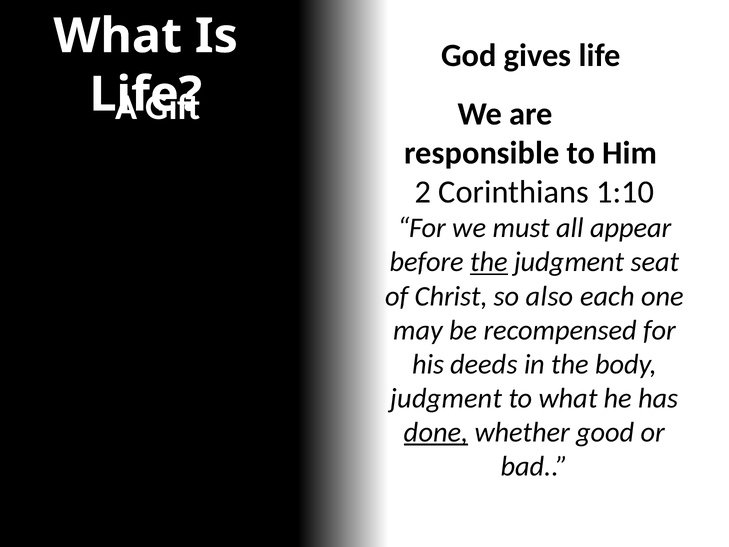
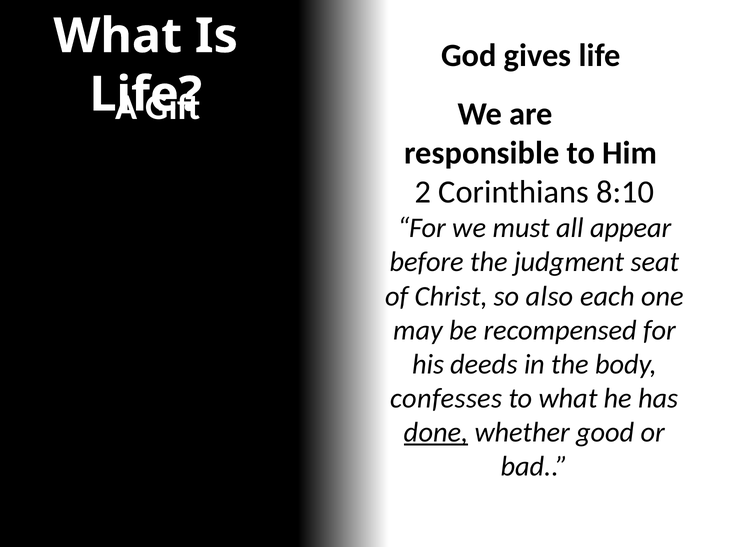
1:10: 1:10 -> 8:10
the at (489, 262) underline: present -> none
judgment at (446, 398): judgment -> confesses
